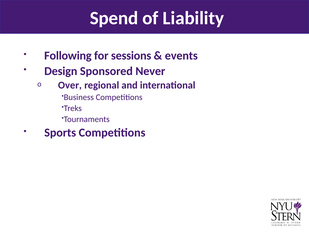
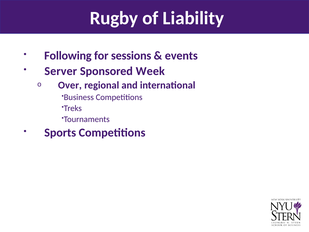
Spend: Spend -> Rugby
Design: Design -> Server
Never: Never -> Week
